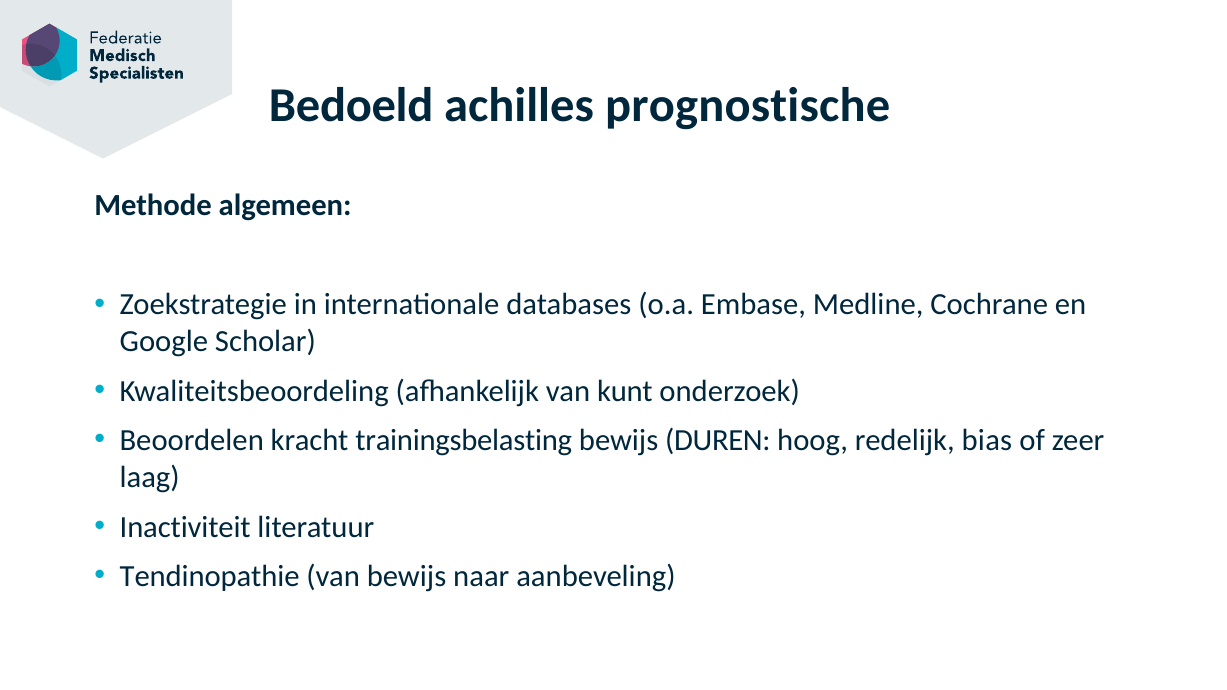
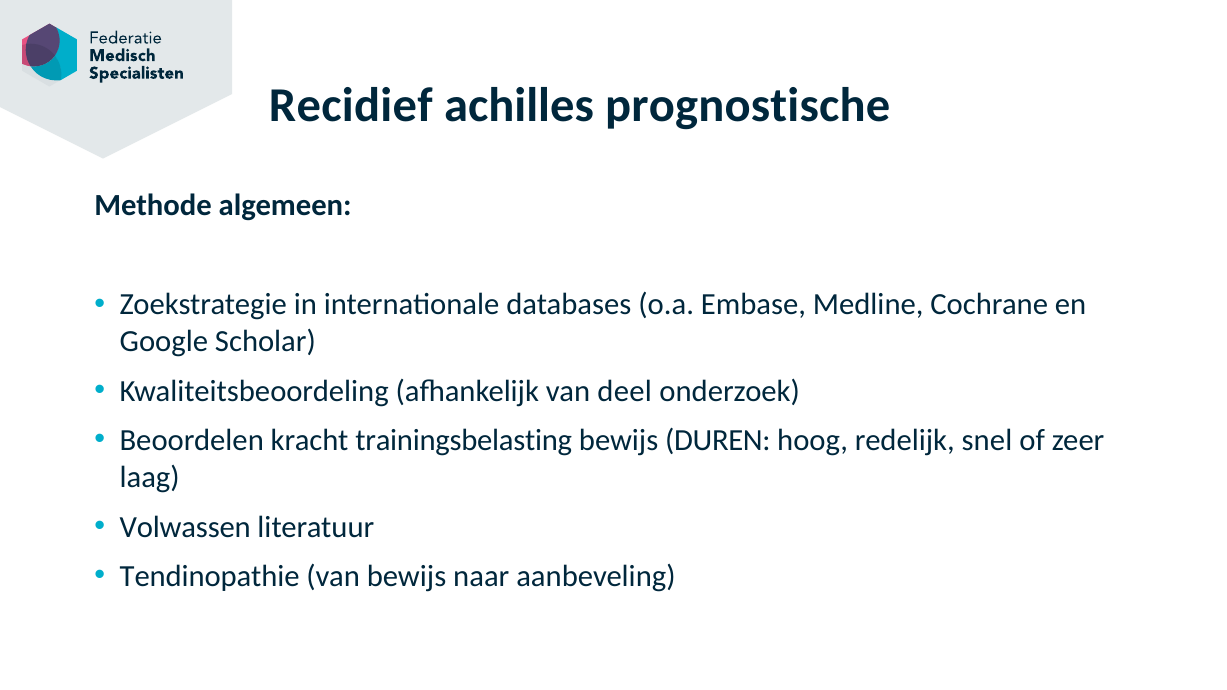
Bedoeld: Bedoeld -> Recidief
kunt: kunt -> deel
bias: bias -> snel
Inactiviteit: Inactiviteit -> Volwassen
